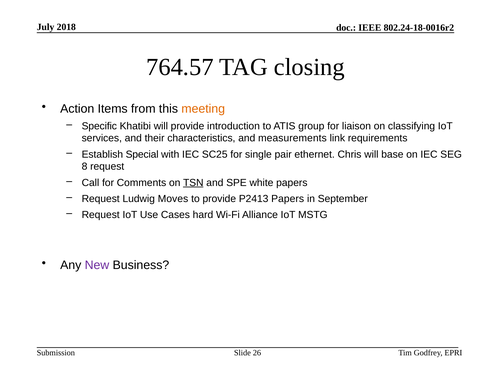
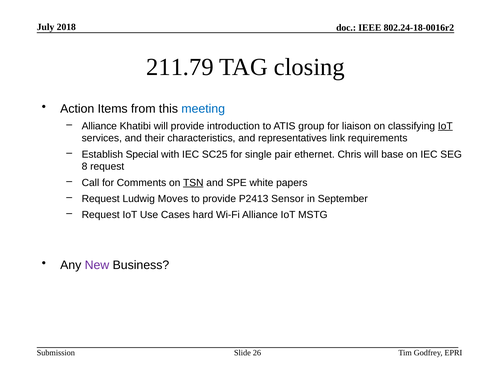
764.57: 764.57 -> 211.79
meeting colour: orange -> blue
Specific at (99, 126): Specific -> Alliance
IoT at (445, 126) underline: none -> present
measurements: measurements -> representatives
P2413 Papers: Papers -> Sensor
